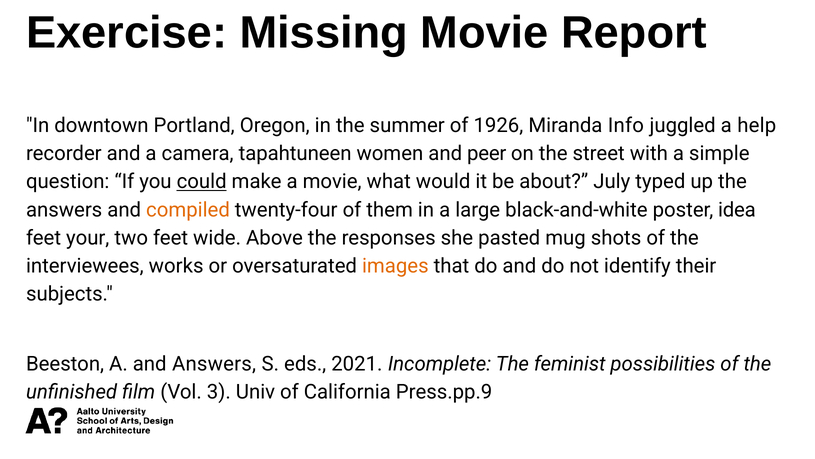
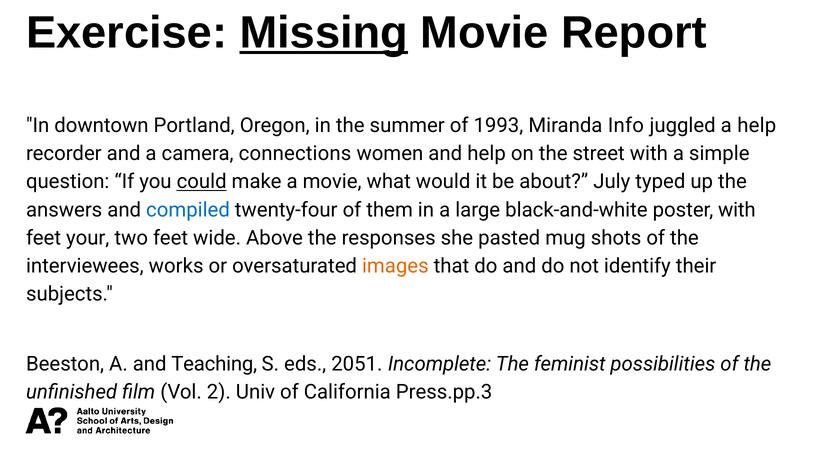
Missing underline: none -> present
1926: 1926 -> 1993
tapahtuneen: tapahtuneen -> connections
and peer: peer -> help
compiled colour: orange -> blue
poster idea: idea -> with
and Answers: Answers -> Teaching
2021: 2021 -> 2051
3: 3 -> 2
Press.pp.9: Press.pp.9 -> Press.pp.3
